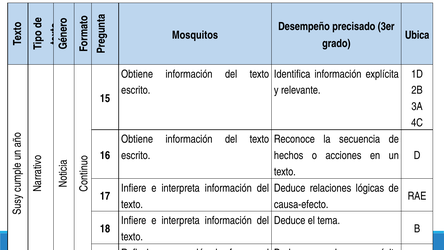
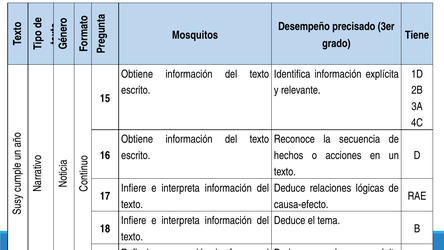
Ubica: Ubica -> Tiene
